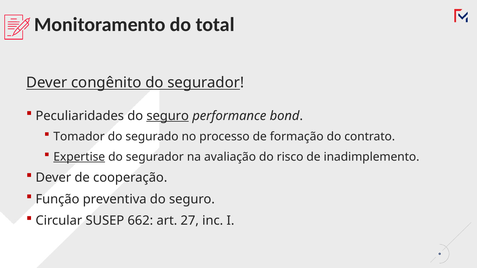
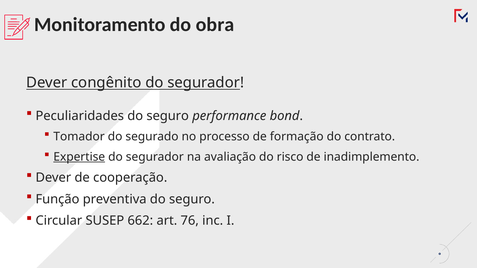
total: total -> obra
seguro at (168, 116) underline: present -> none
27: 27 -> 76
